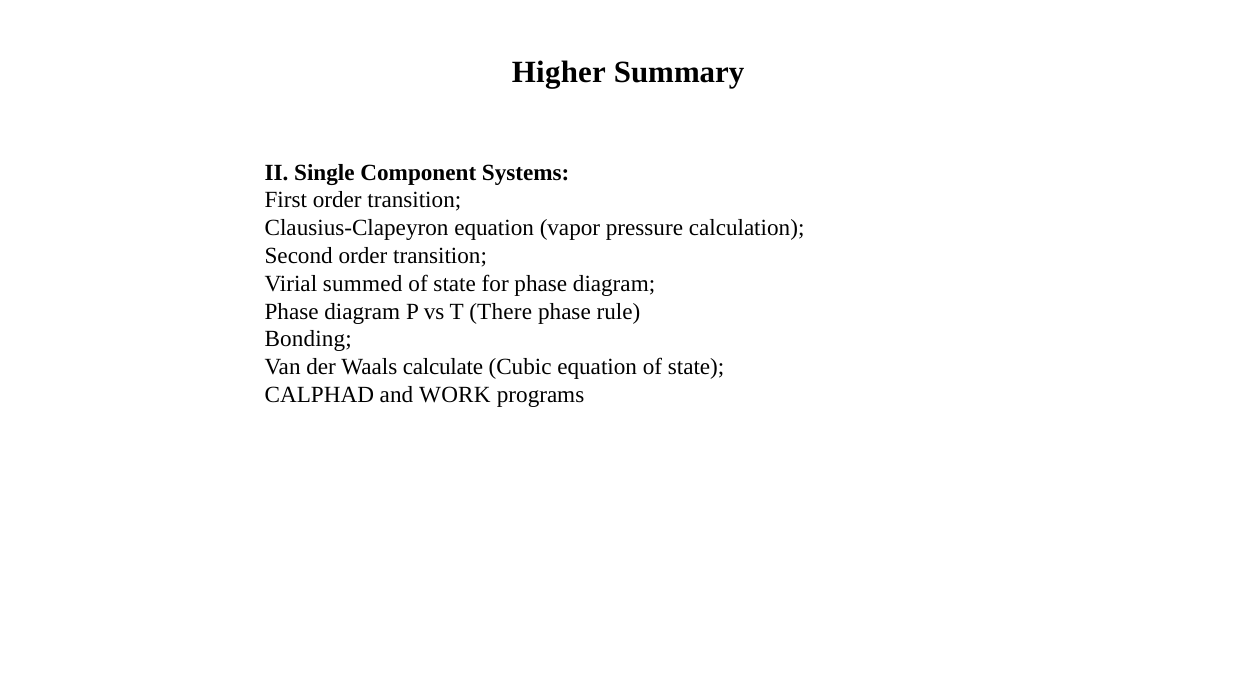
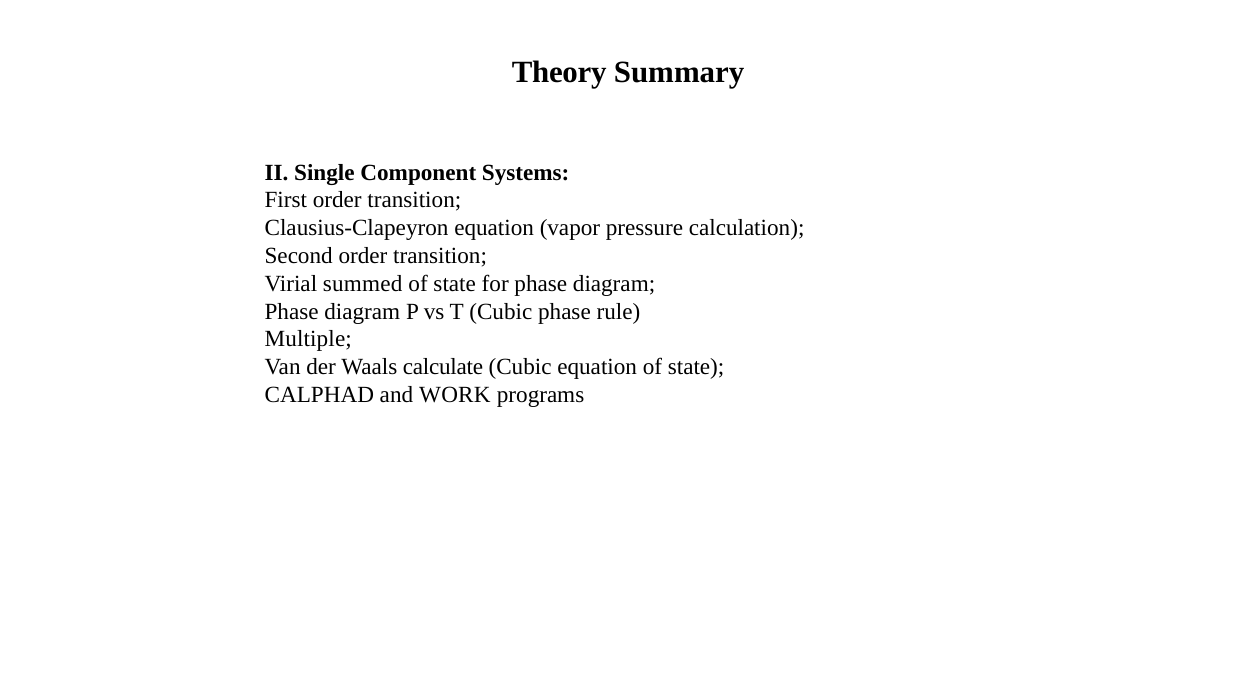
Higher: Higher -> Theory
T There: There -> Cubic
Bonding: Bonding -> Multiple
